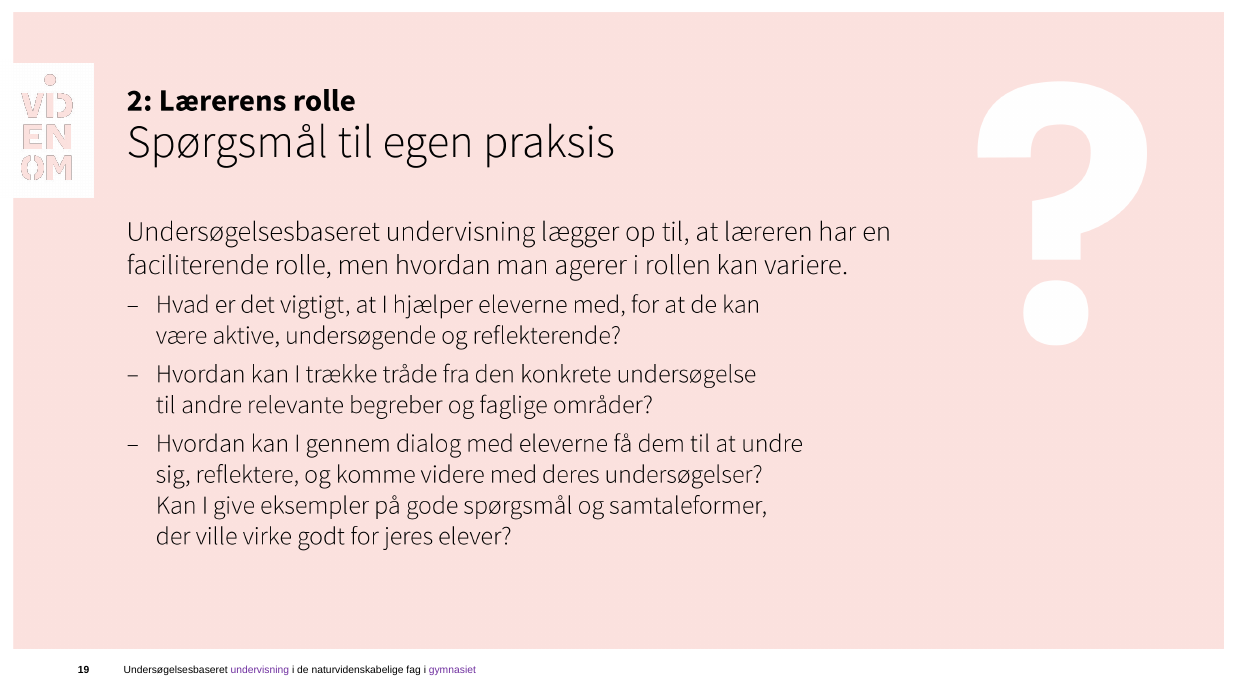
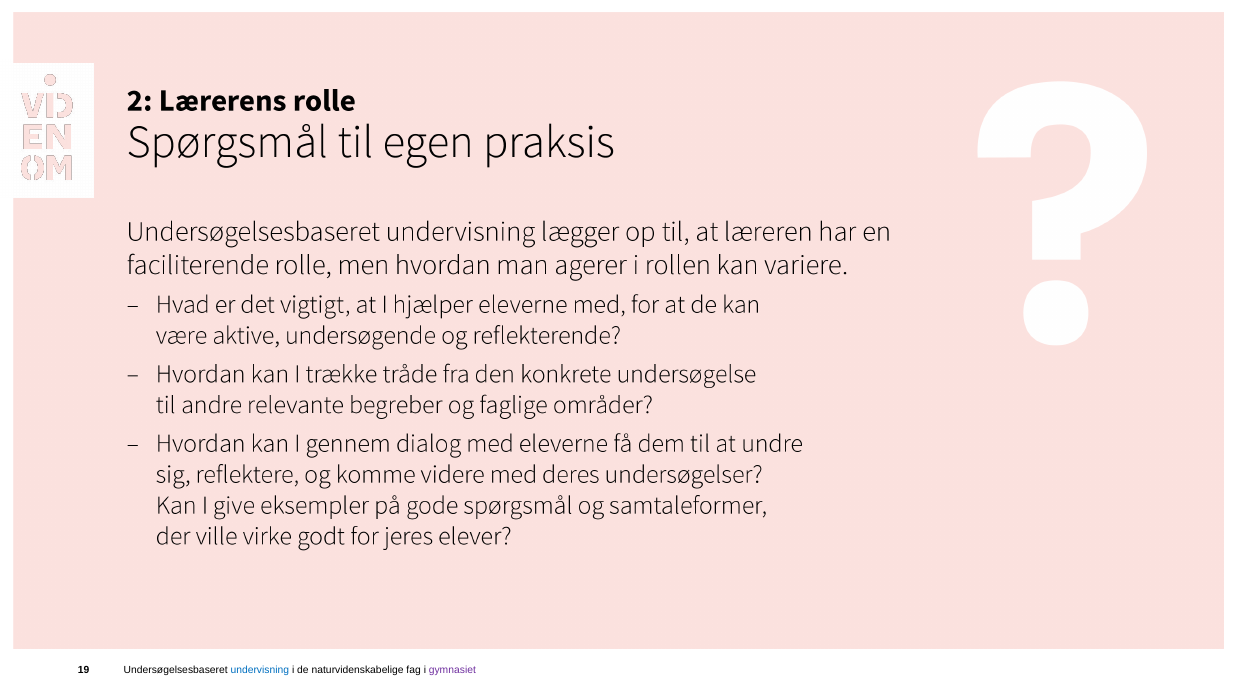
undervisning colour: purple -> blue
